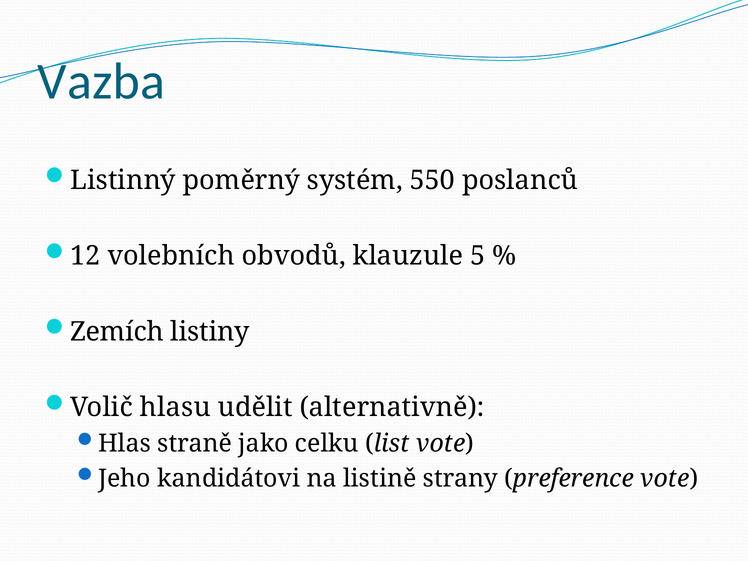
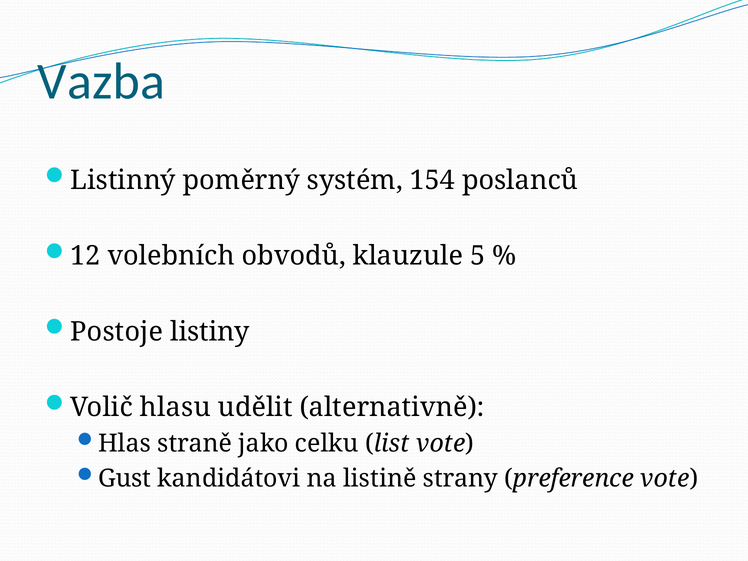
550: 550 -> 154
Zemích: Zemích -> Postoje
Jeho: Jeho -> Gust
